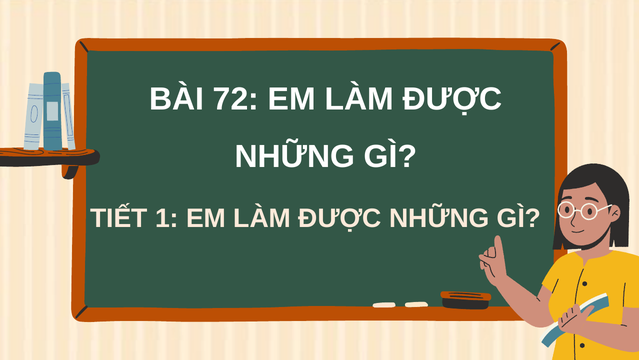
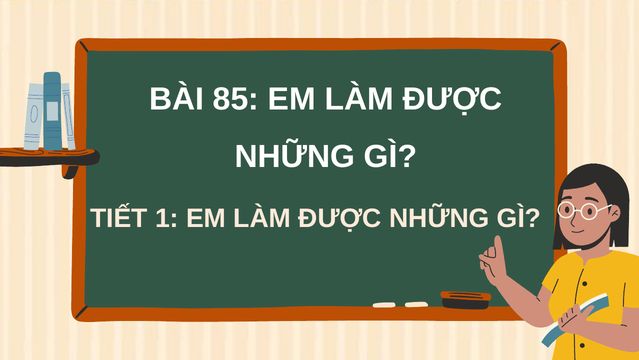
72: 72 -> 85
